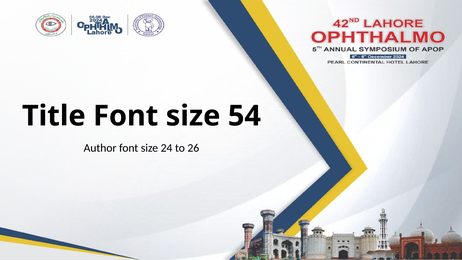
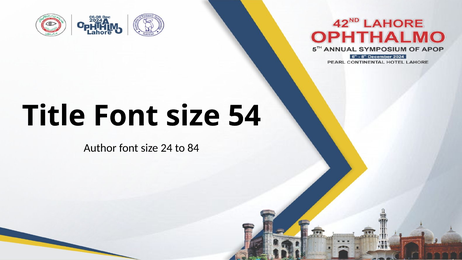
26: 26 -> 84
